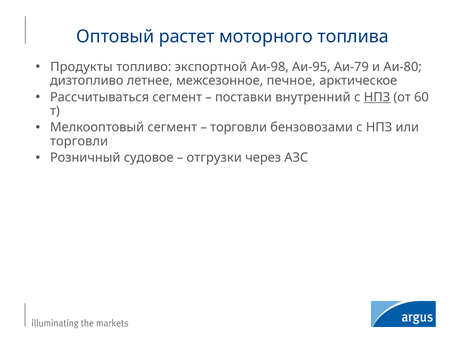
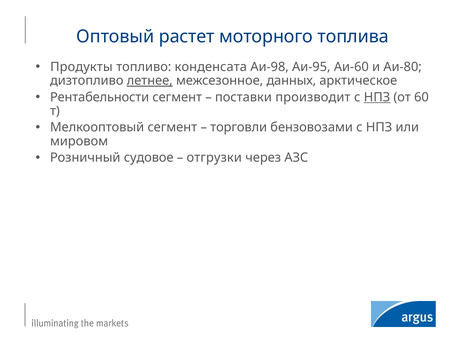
экспортной: экспортной -> конденсата
Аи-79: Аи-79 -> Аи-60
летнее underline: none -> present
печное: печное -> данных
Рассчитываться: Рассчитываться -> Рентабельности
внутренний: внутренний -> производит
торговли at (79, 141): торговли -> мировом
